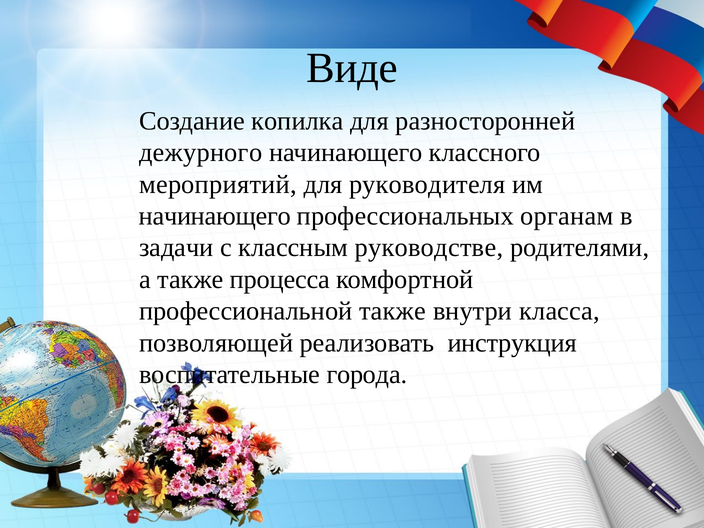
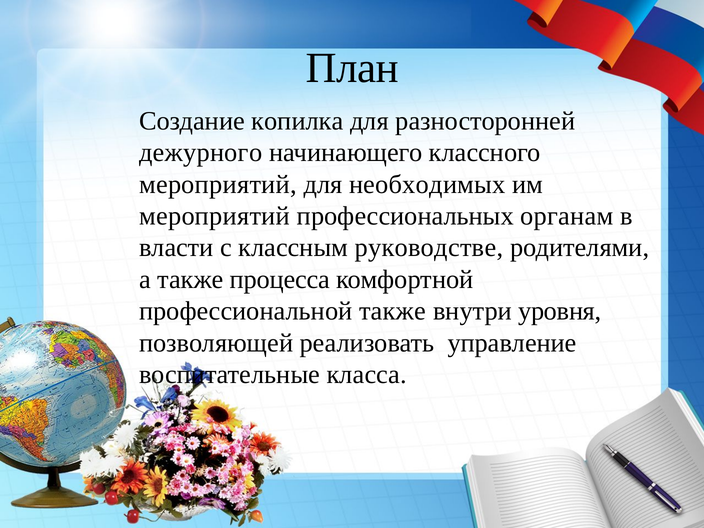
Виде: Виде -> План
руководителя: руководителя -> необходимых
начинающего at (215, 216): начинающего -> мероприятий
задачи: задачи -> власти
класса: класса -> уровня
инструкция: инструкция -> управление
города: города -> класса
